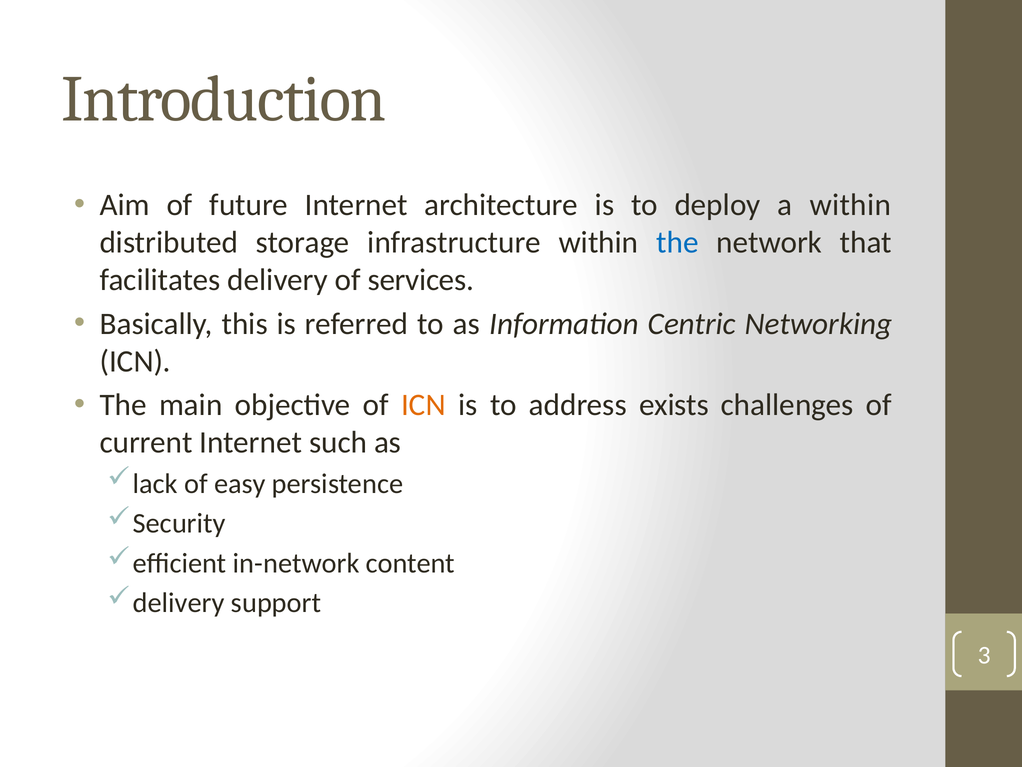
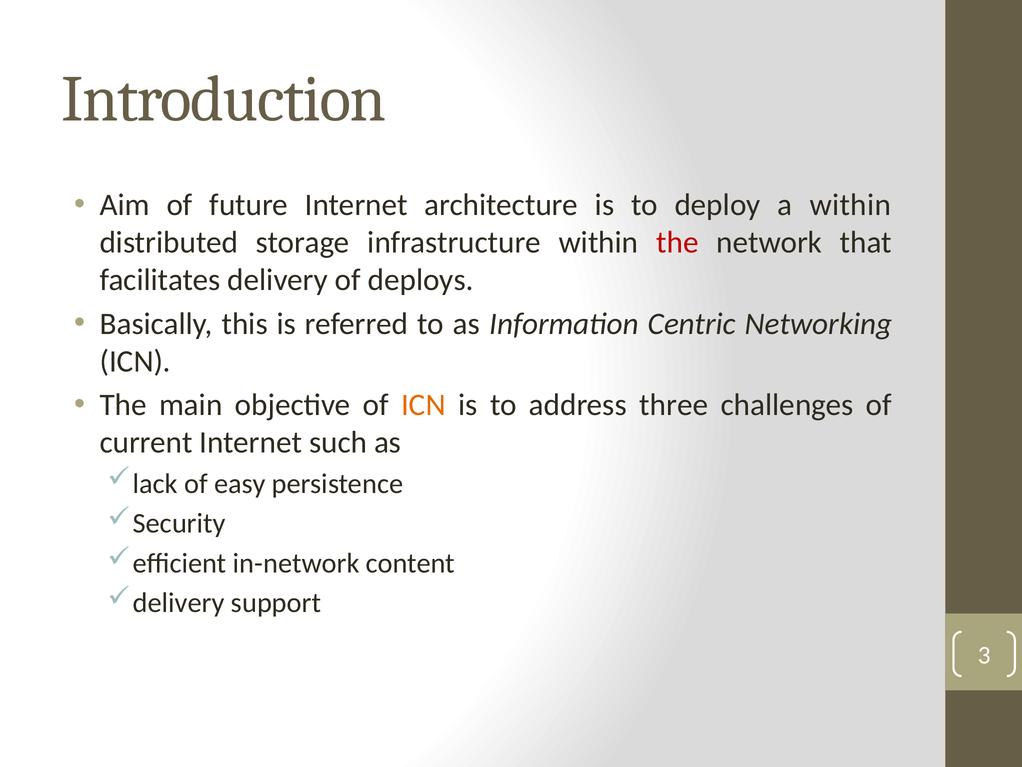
the at (677, 242) colour: blue -> red
services: services -> deploys
exists: exists -> three
